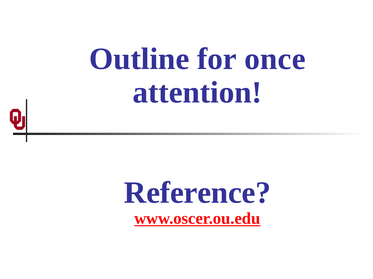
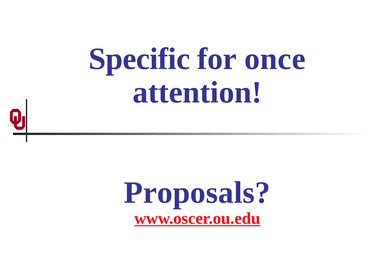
Outline: Outline -> Specific
Reference: Reference -> Proposals
